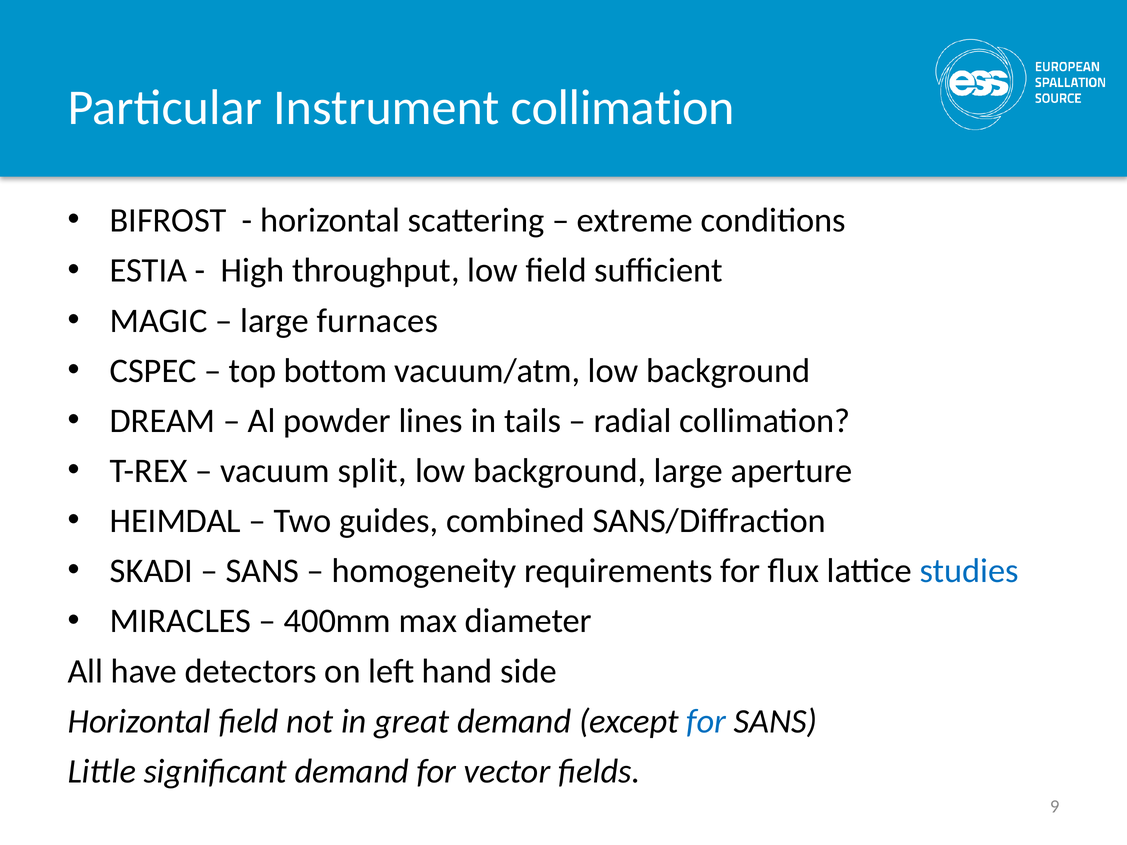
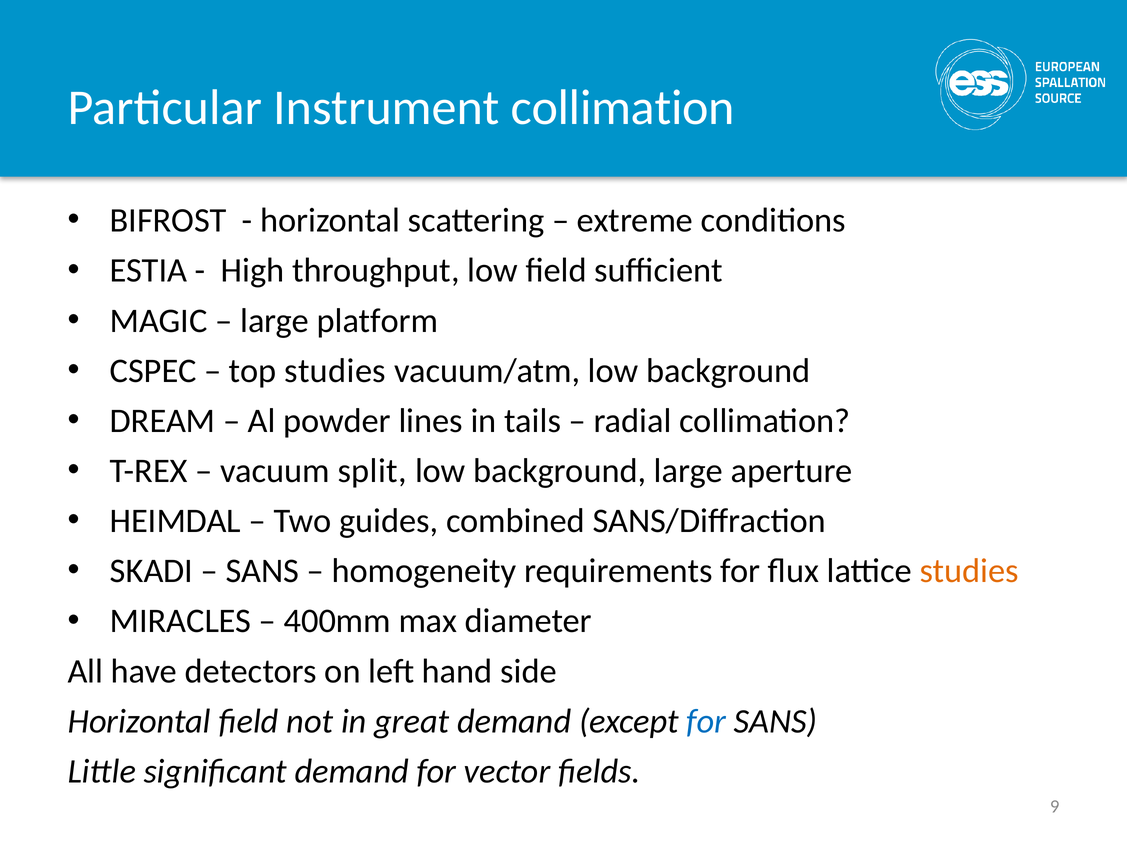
furnaces: furnaces -> platform
top bottom: bottom -> studies
studies at (969, 571) colour: blue -> orange
